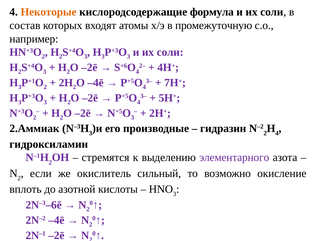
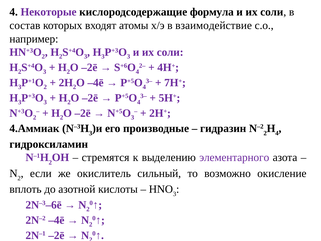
Некоторые colour: orange -> purple
промежуточную: промежуточную -> взаимодействие
2.Аммиак: 2.Аммиак -> 4.Аммиак
